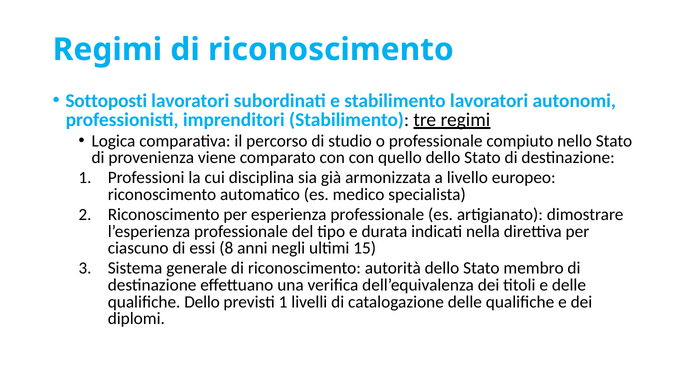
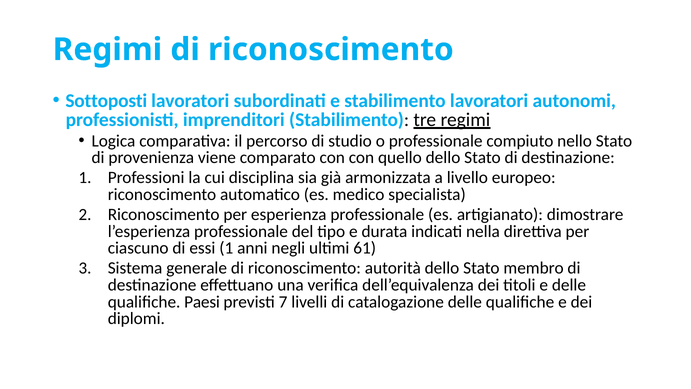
essi 8: 8 -> 1
15: 15 -> 61
qualifiche Dello: Dello -> Paesi
previsti 1: 1 -> 7
